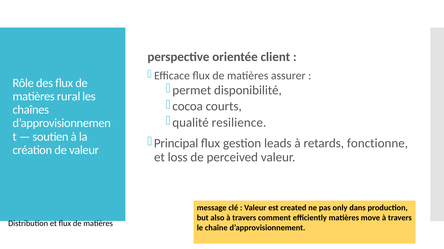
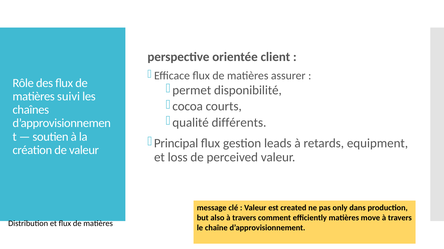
rural: rural -> suivi
resilience: resilience -> différents
fonctionne: fonctionne -> equipment
